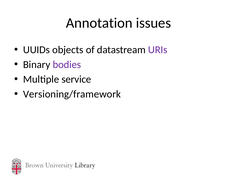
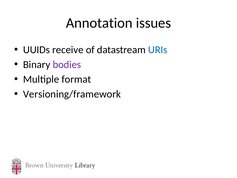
objects: objects -> receive
URIs colour: purple -> blue
service: service -> format
